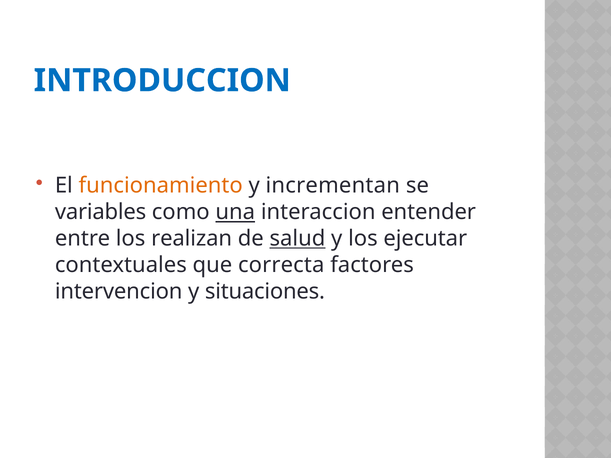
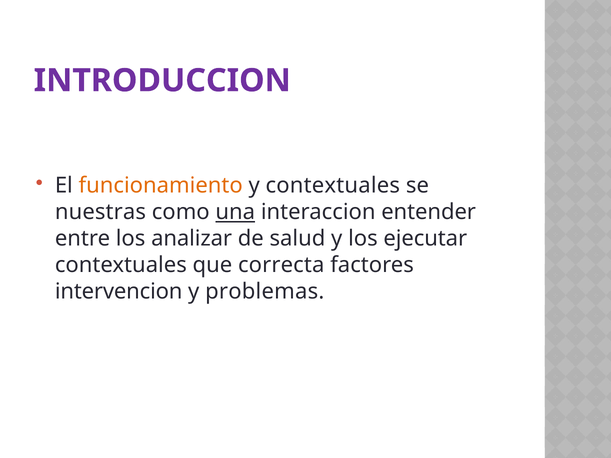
INTRODUCCION colour: blue -> purple
y incrementan: incrementan -> contextuales
variables: variables -> nuestras
realizan: realizan -> analizar
salud underline: present -> none
situaciones: situaciones -> problemas
